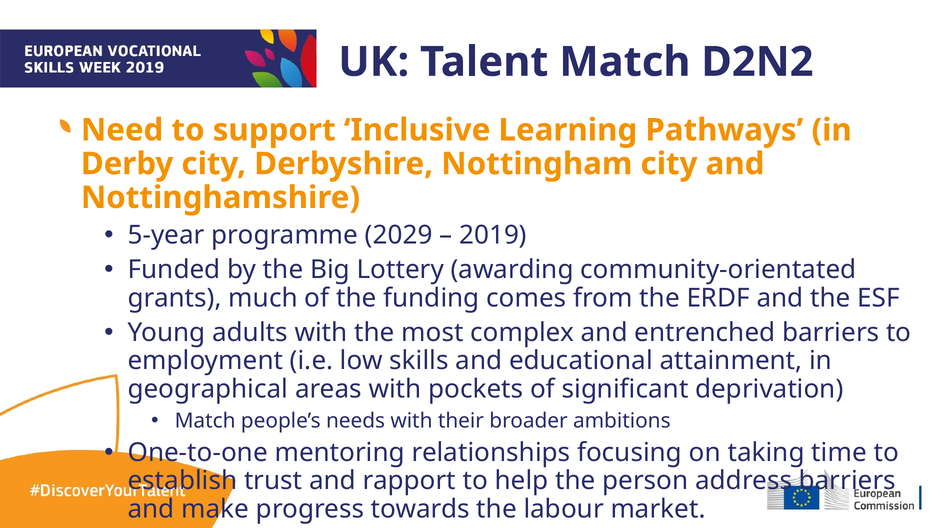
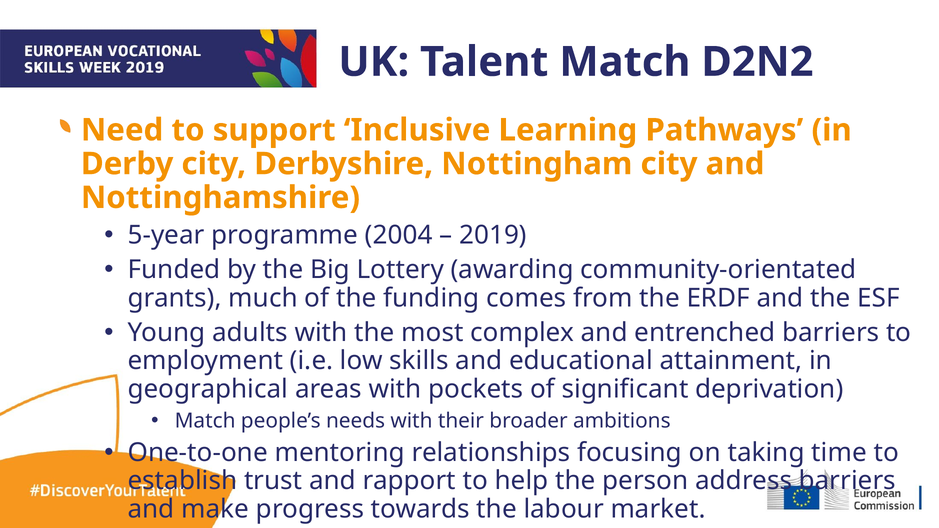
2029: 2029 -> 2004
